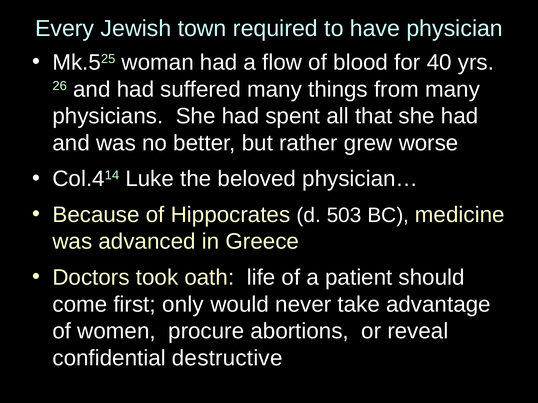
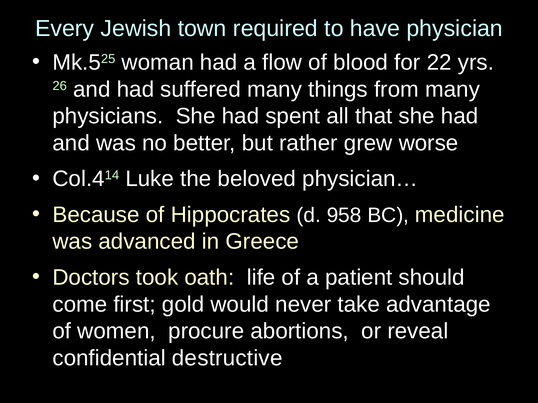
40: 40 -> 22
503: 503 -> 958
only: only -> gold
